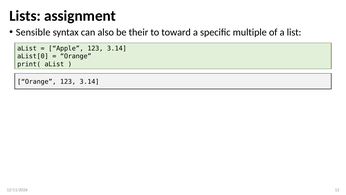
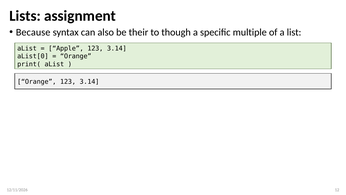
Sensible: Sensible -> Because
toward: toward -> though
